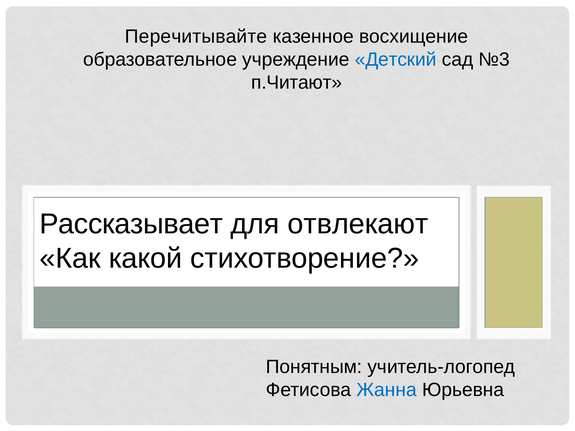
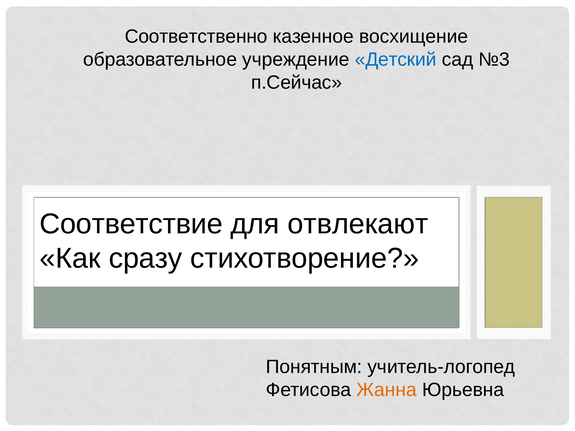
Перечитывайте: Перечитывайте -> Соответственно
п.Читают: п.Читают -> п.Сейчас
Рассказывает: Рассказывает -> Соответствие
какой: какой -> сразу
Жанна colour: blue -> orange
